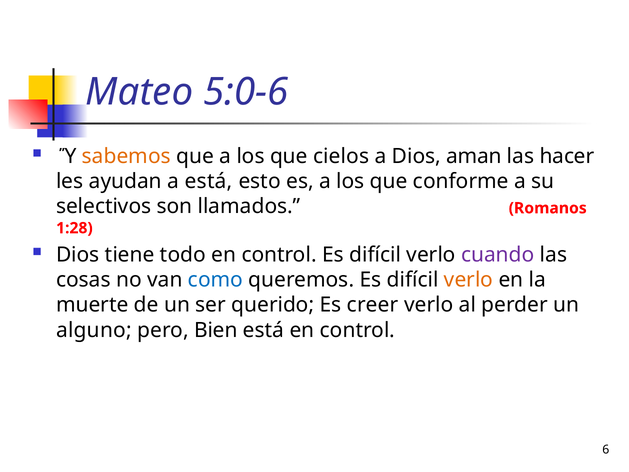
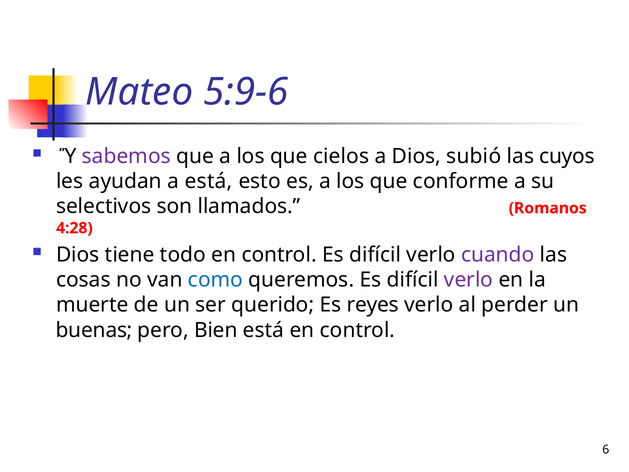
5:0-6: 5:0-6 -> 5:9-6
sabemos colour: orange -> purple
aman: aman -> subió
hacer: hacer -> cuyos
1:28: 1:28 -> 4:28
verlo at (469, 280) colour: orange -> purple
creer: creer -> reyes
alguno: alguno -> buenas
